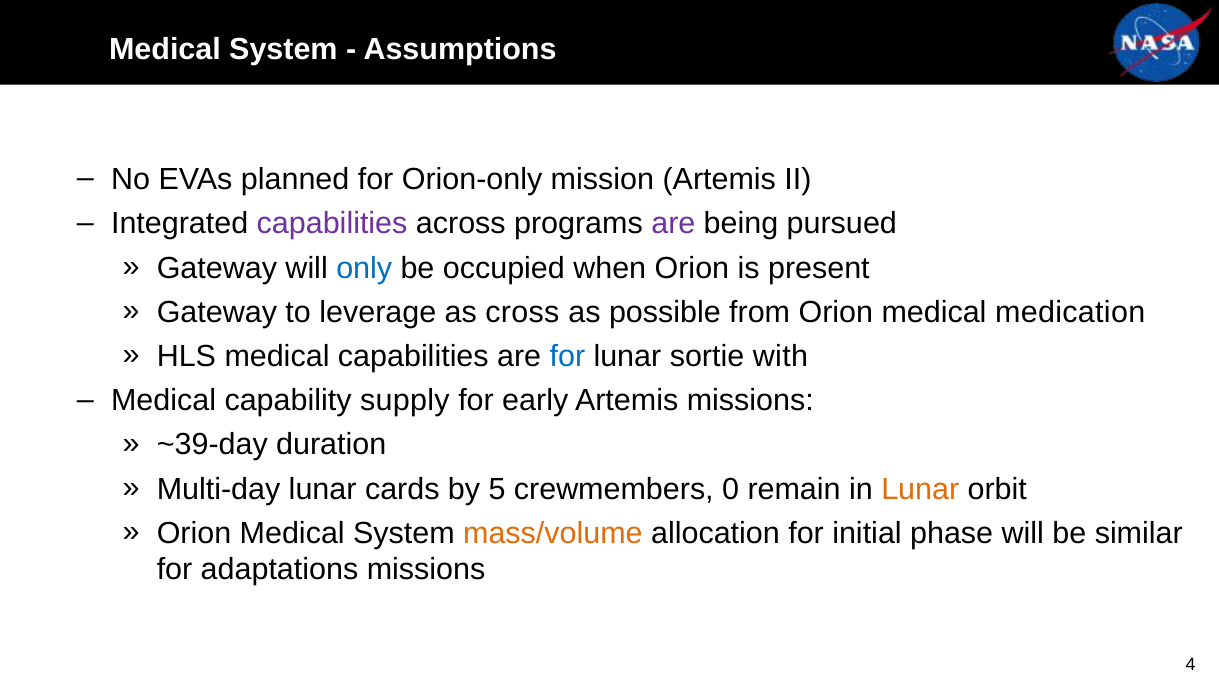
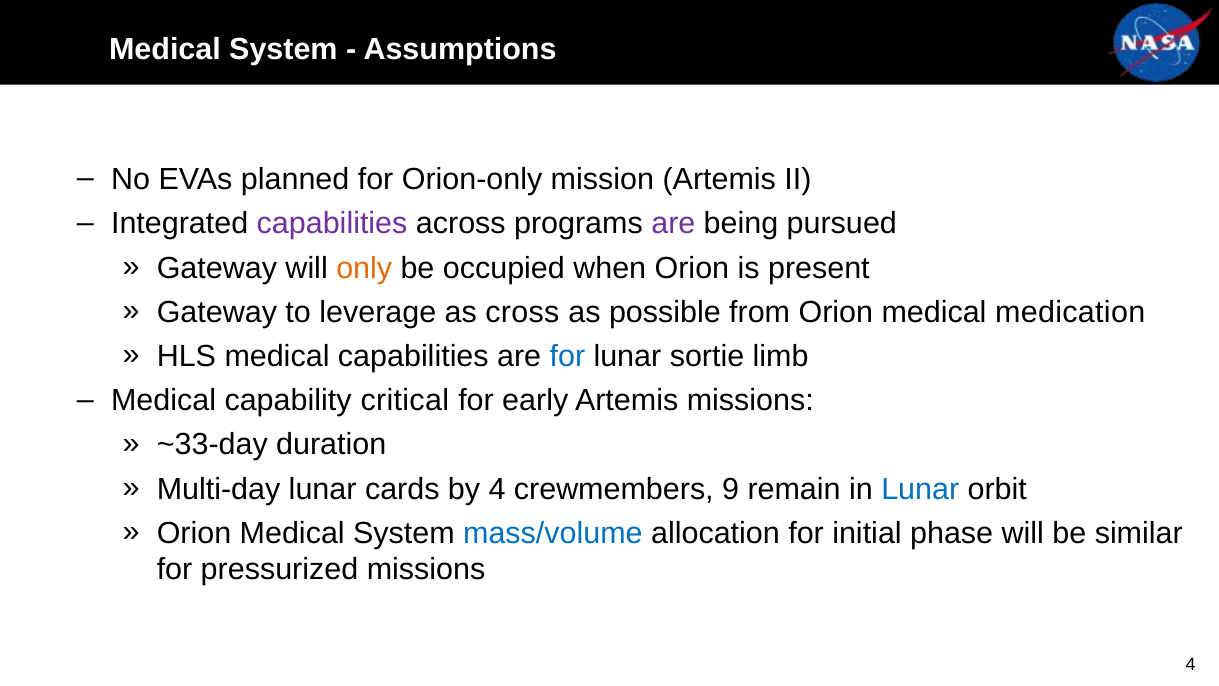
only colour: blue -> orange
with: with -> limb
supply: supply -> critical
~39-day: ~39-day -> ~33-day
by 5: 5 -> 4
0: 0 -> 9
Lunar at (920, 489) colour: orange -> blue
mass/volume colour: orange -> blue
adaptations: adaptations -> pressurized
